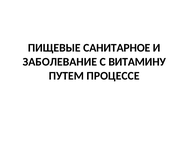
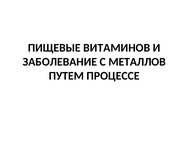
САНИТАРНОЕ: САНИТАРНОЕ -> ВИТАМИНОВ
ВИТАМИНУ: ВИТАМИНУ -> МЕТАЛЛОВ
